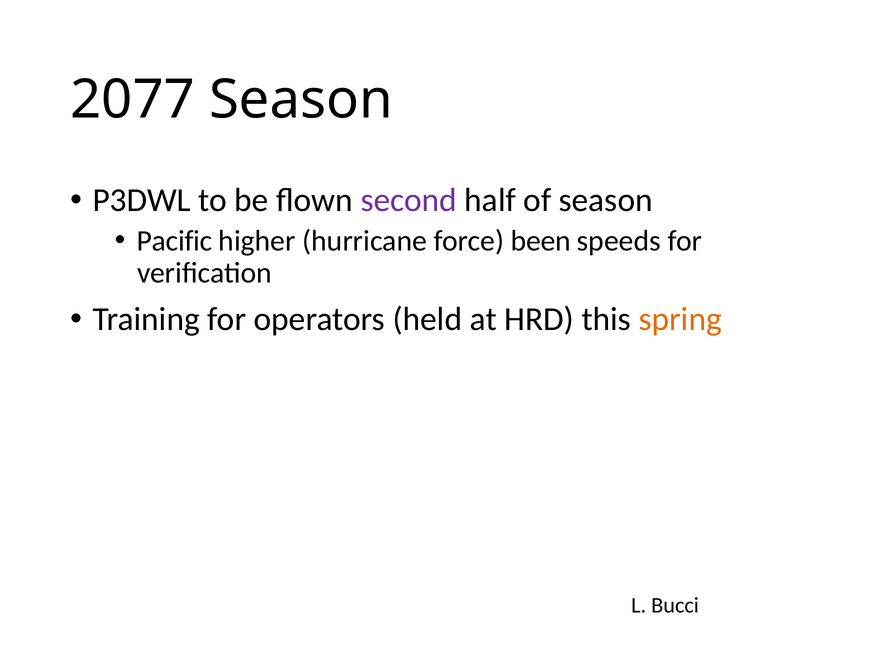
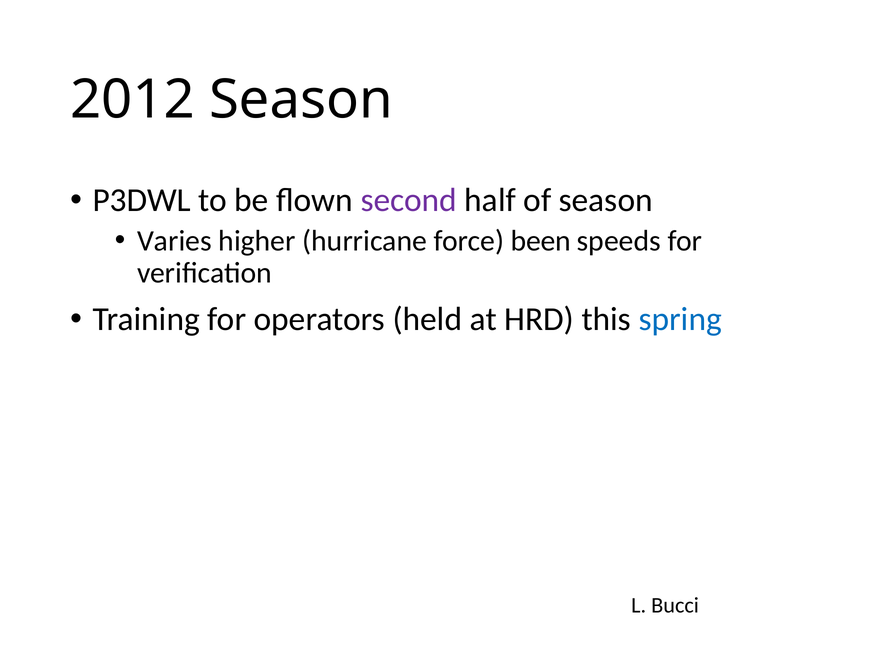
2077: 2077 -> 2012
Pacific: Pacific -> Varies
spring colour: orange -> blue
